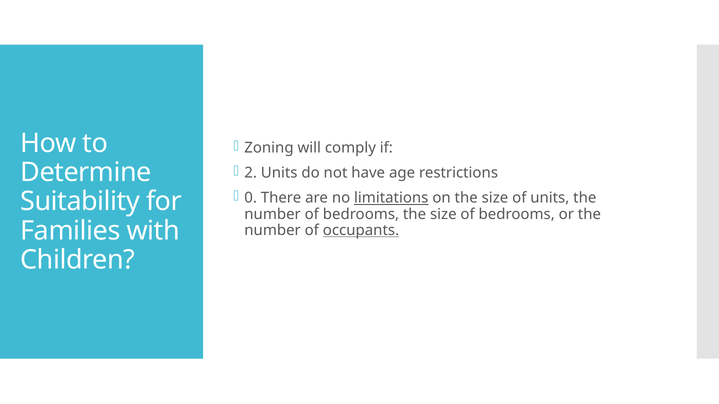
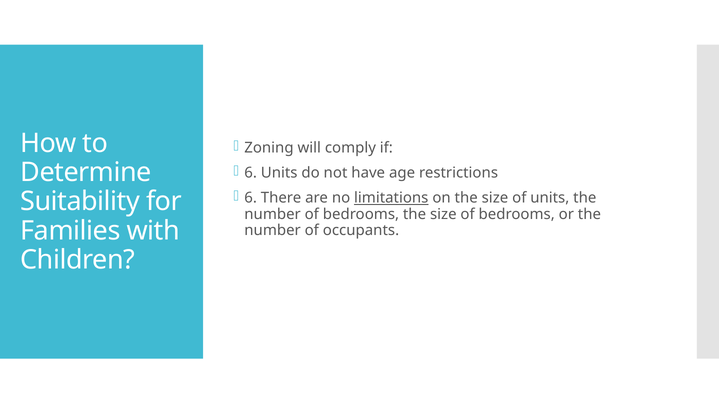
2 at (251, 173): 2 -> 6
0 at (251, 198): 0 -> 6
occupants underline: present -> none
